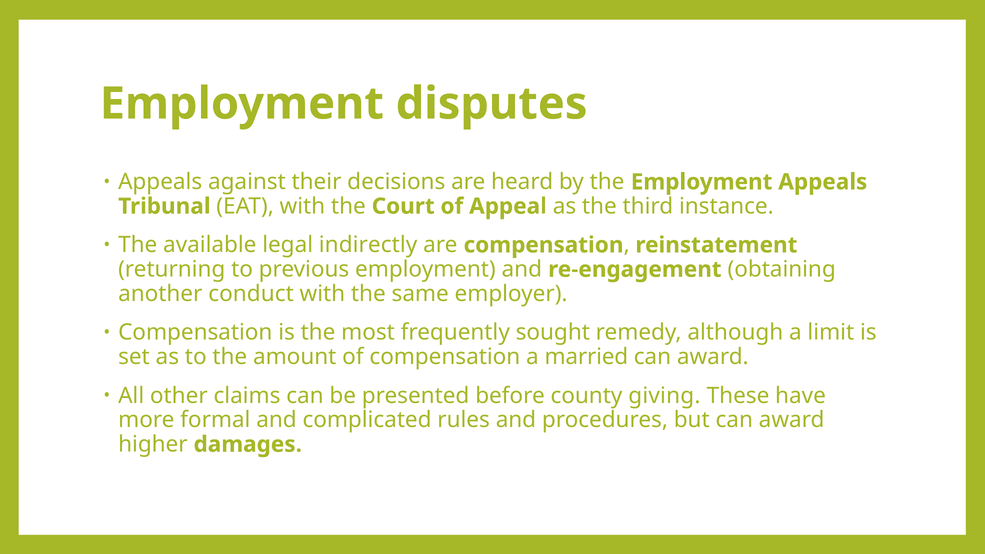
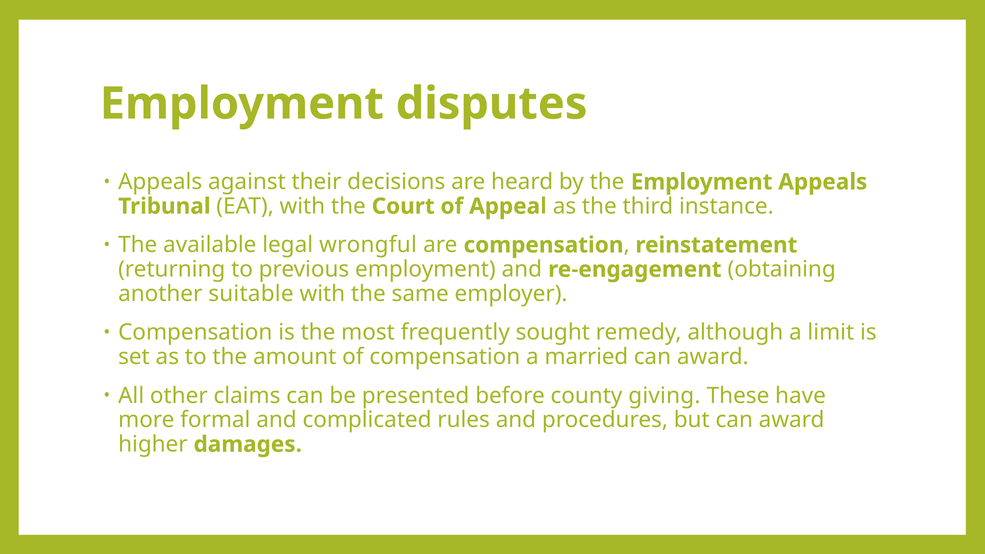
indirectly: indirectly -> wrongful
conduct: conduct -> suitable
